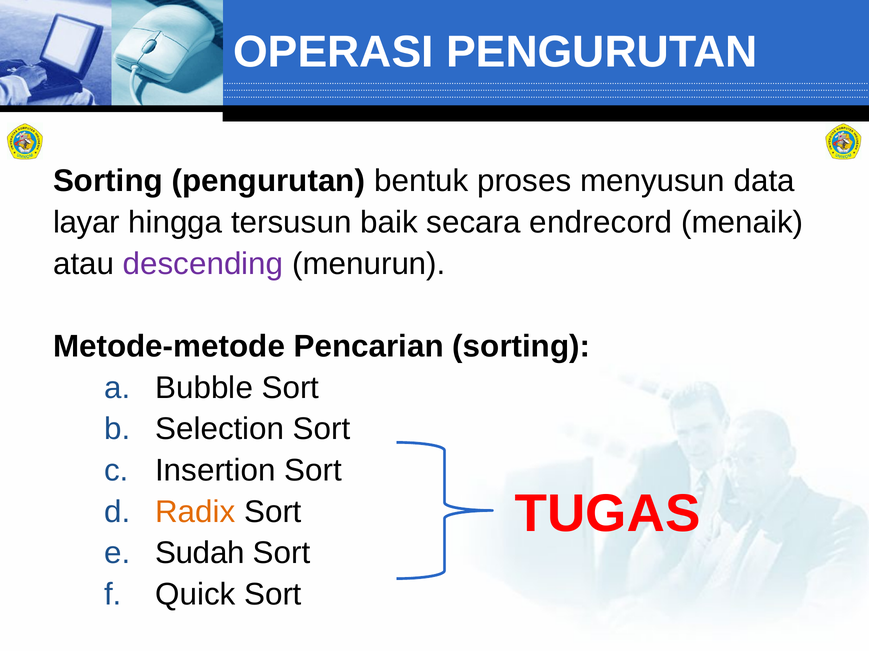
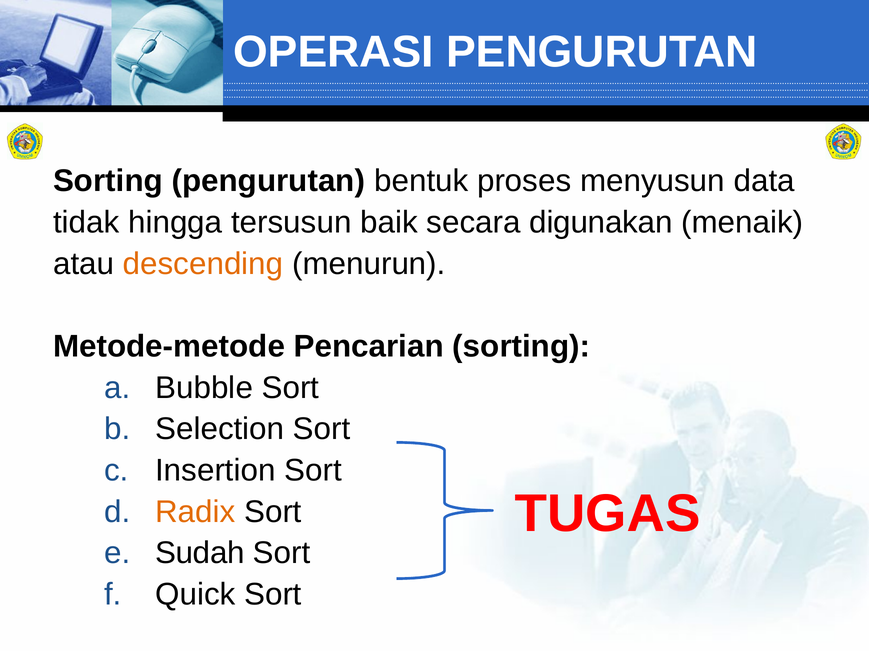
layar: layar -> tidak
endrecord: endrecord -> digunakan
descending colour: purple -> orange
